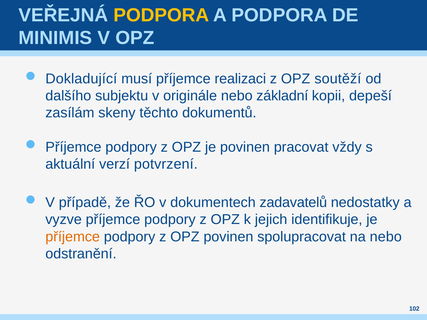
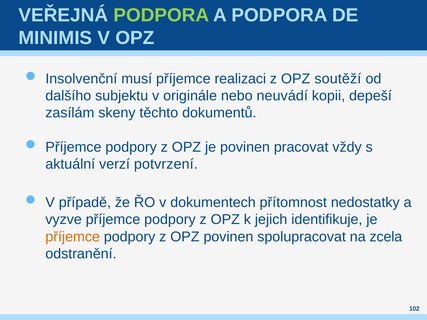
PODPORA at (161, 15) colour: yellow -> light green
Dokladující: Dokladující -> Insolvenční
základní: základní -> neuvádí
zadavatelů: zadavatelů -> přítomnost
na nebo: nebo -> zcela
